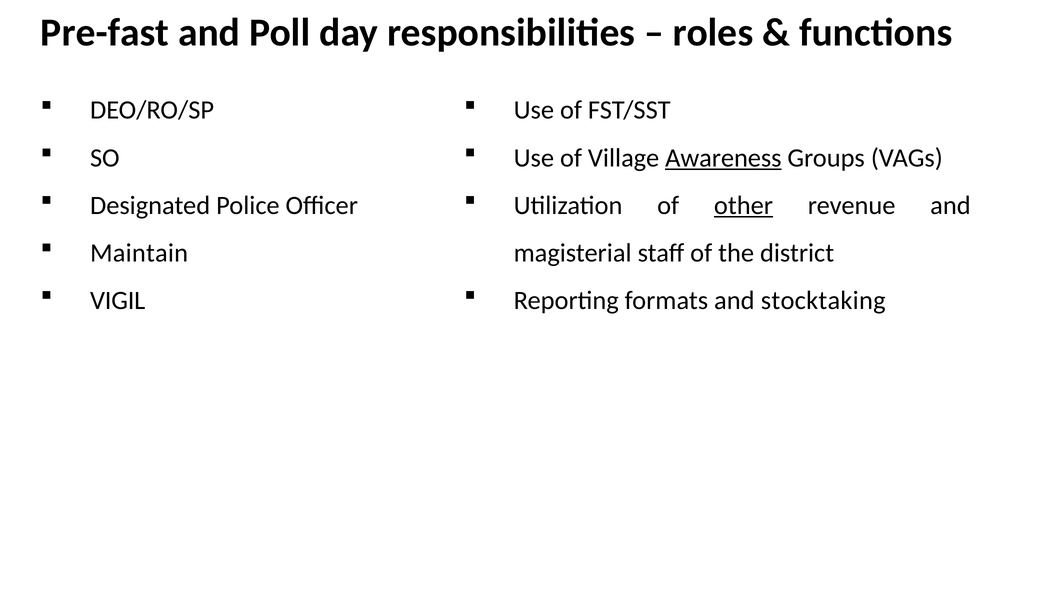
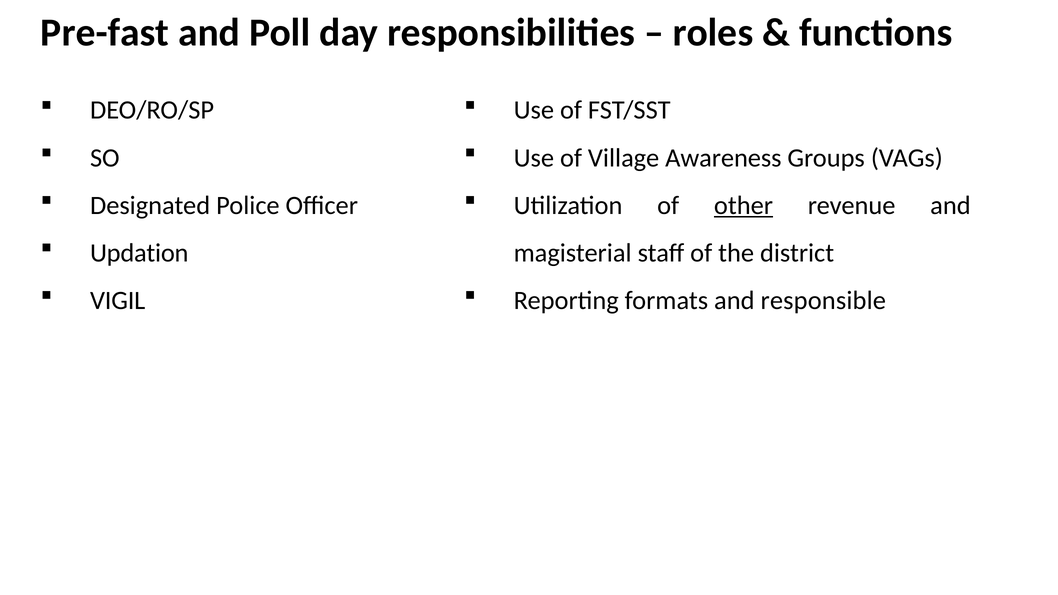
Awareness underline: present -> none
Maintain: Maintain -> Updation
stocktaking: stocktaking -> responsible
